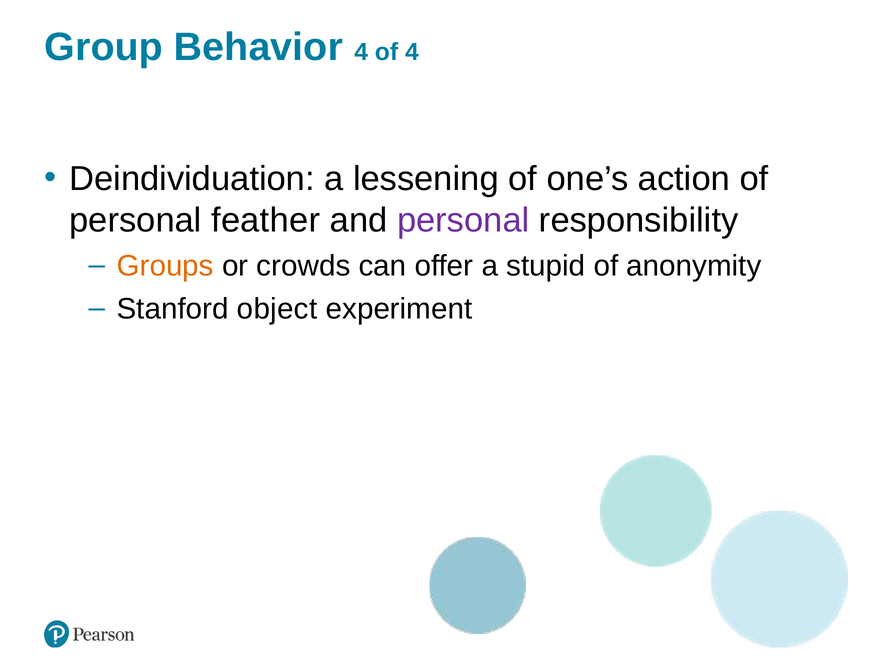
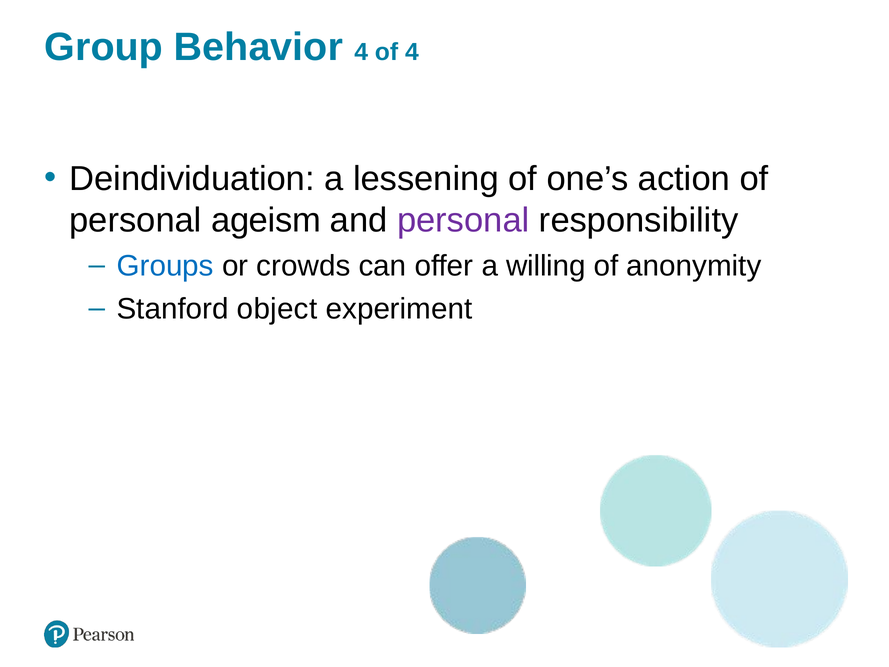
feather: feather -> ageism
Groups colour: orange -> blue
stupid: stupid -> willing
